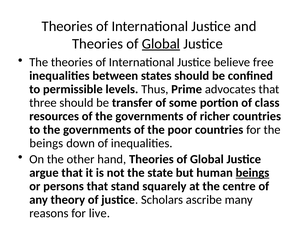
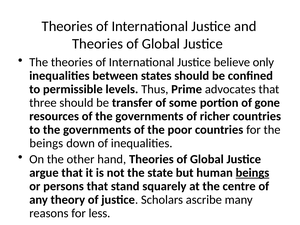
Global at (161, 44) underline: present -> none
free: free -> only
class: class -> gone
live: live -> less
